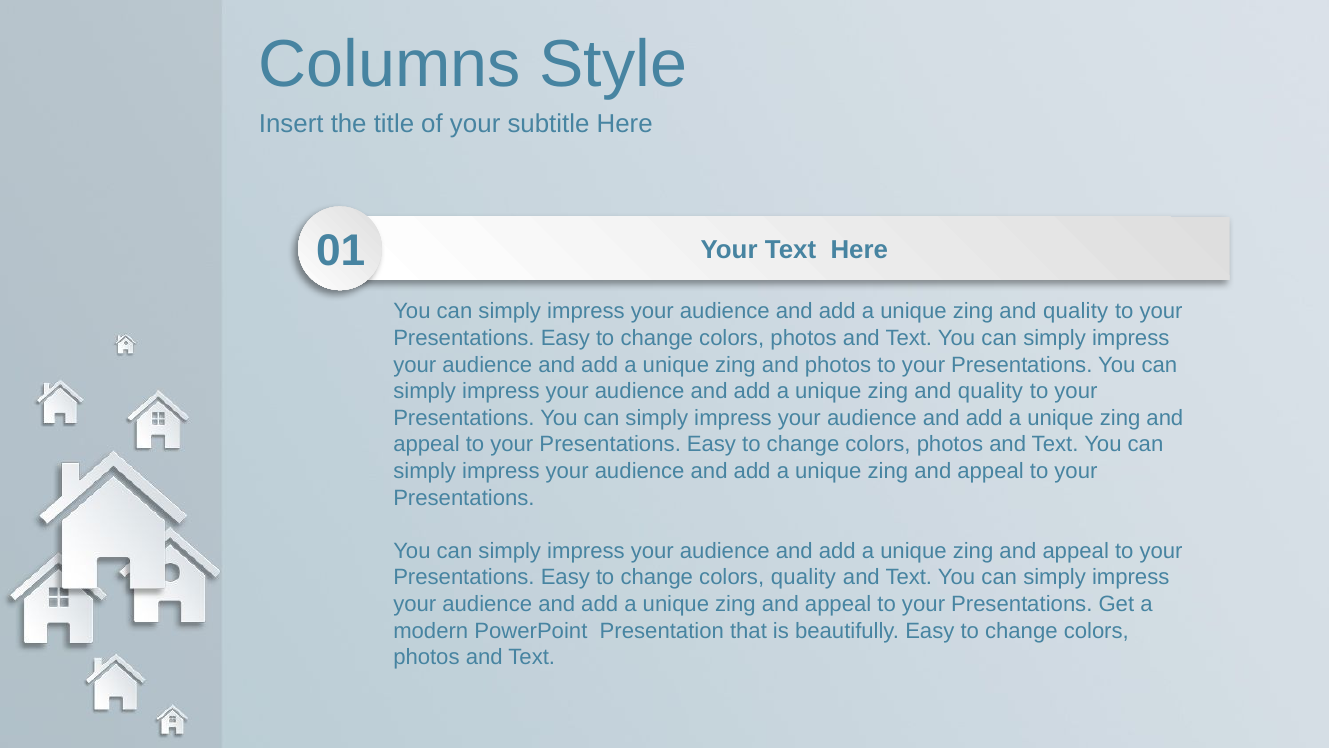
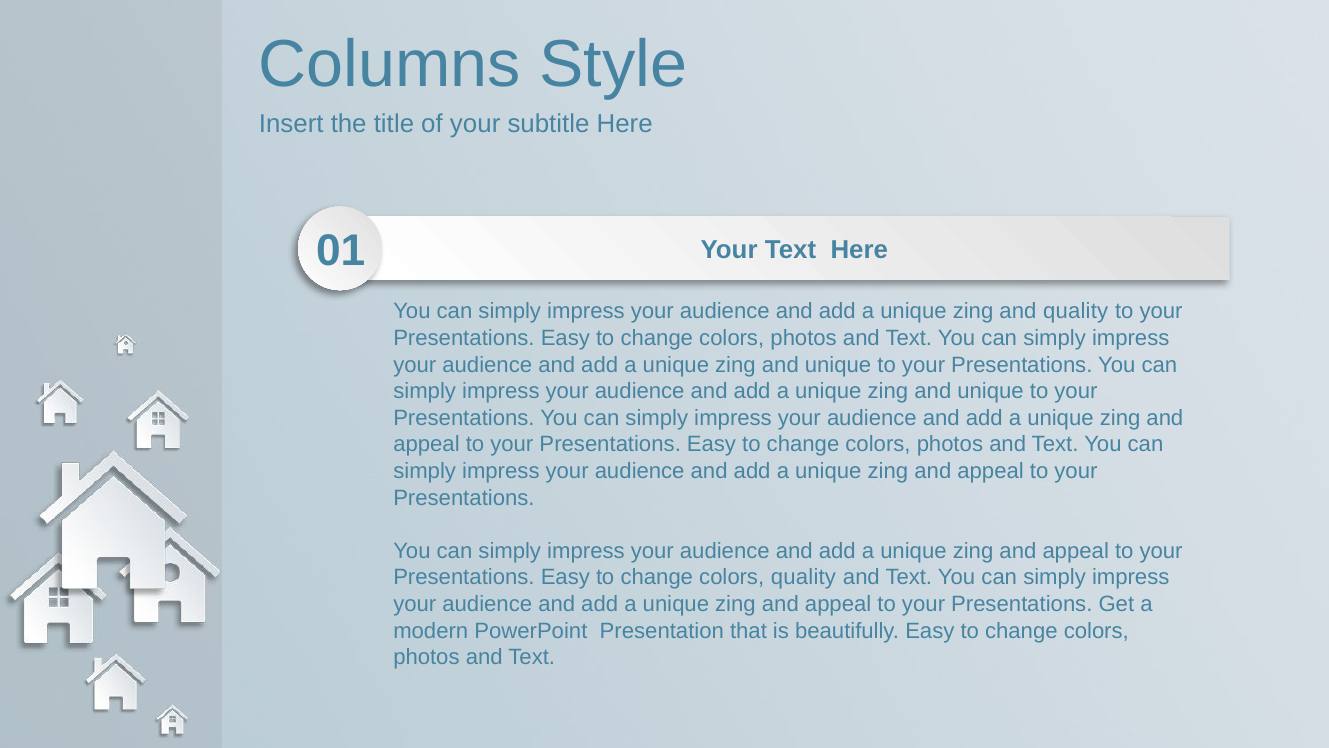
photos at (838, 365): photos -> unique
quality at (990, 391): quality -> unique
